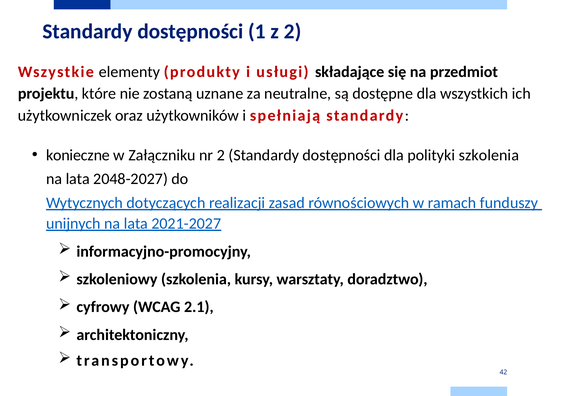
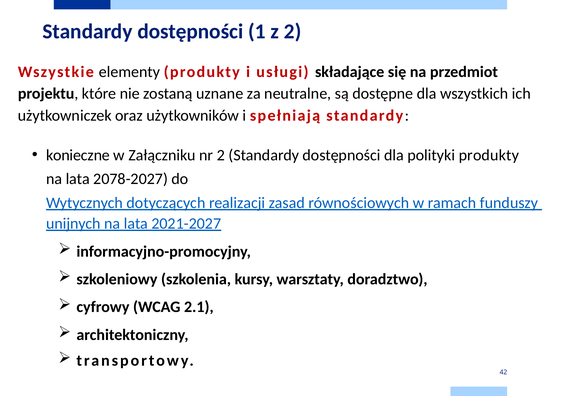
polityki szkolenia: szkolenia -> produkty
2048-2027: 2048-2027 -> 2078-2027
